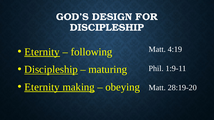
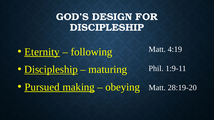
Eternity at (42, 87): Eternity -> Pursued
